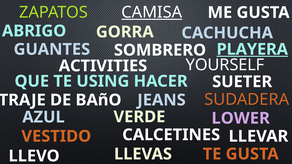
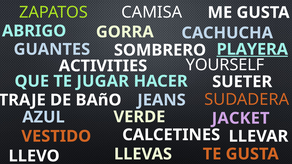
CAMISA underline: present -> none
USING: USING -> JUGAR
LOWER: LOWER -> JACKET
